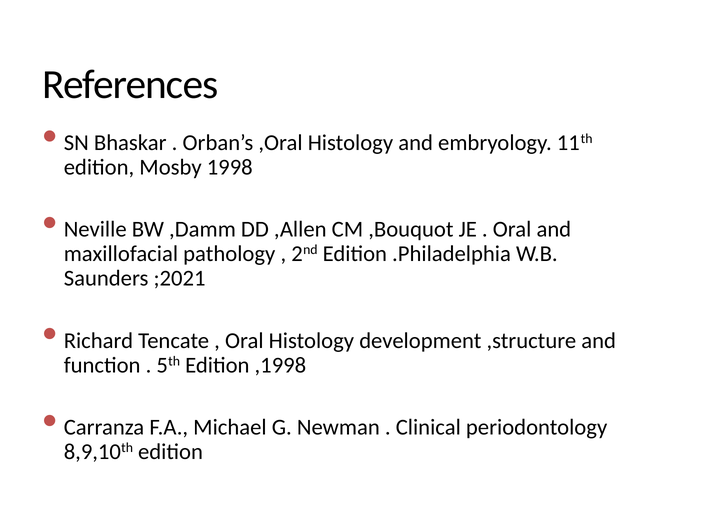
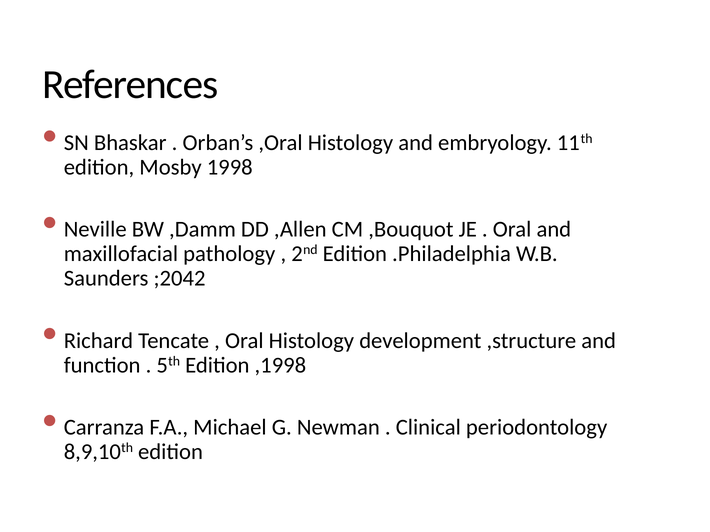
;2021: ;2021 -> ;2042
